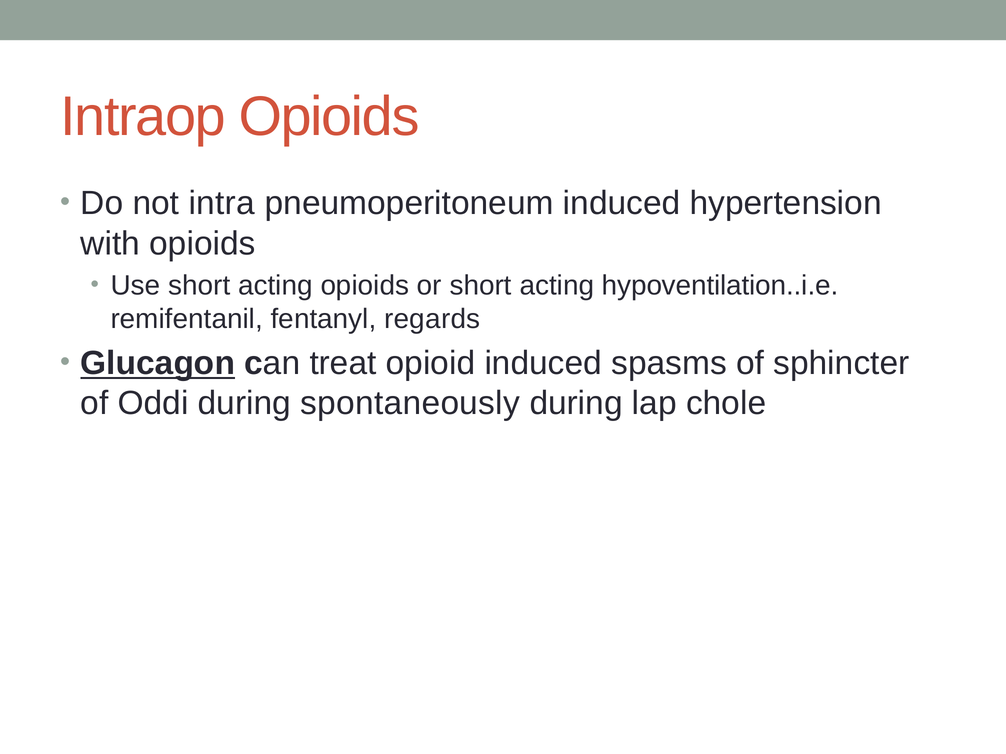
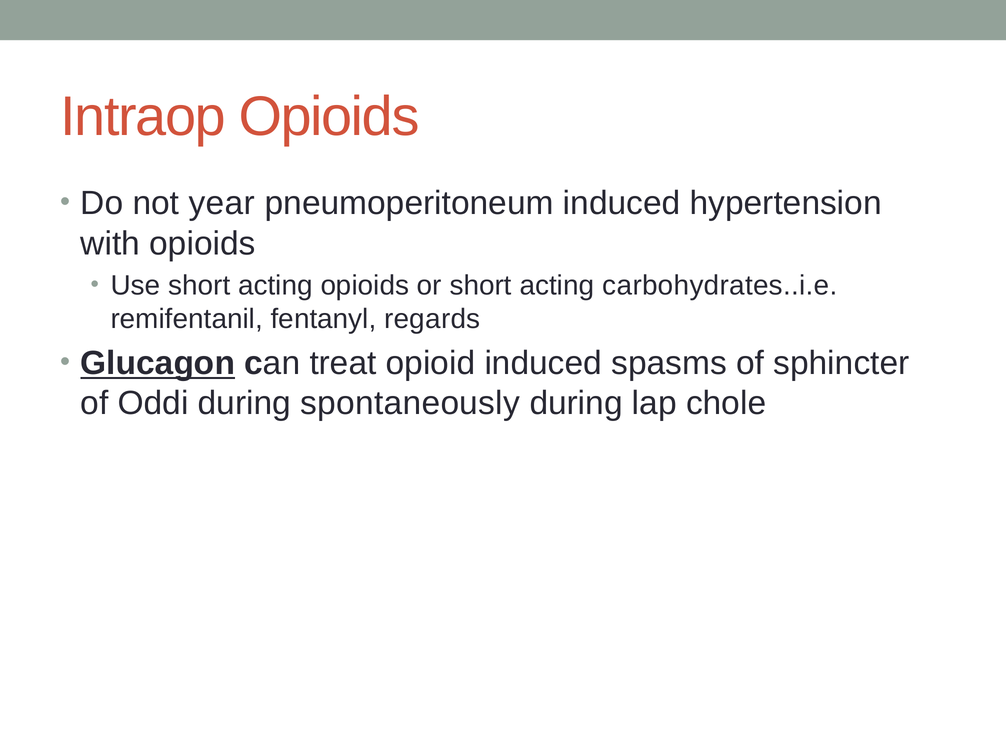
intra: intra -> year
hypoventilation..i.e: hypoventilation..i.e -> carbohydrates..i.e
